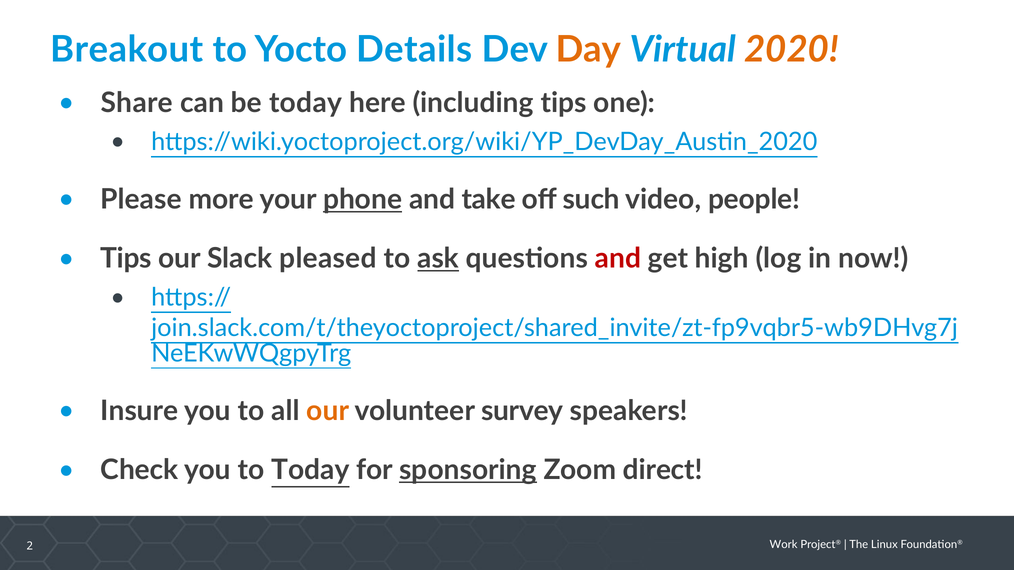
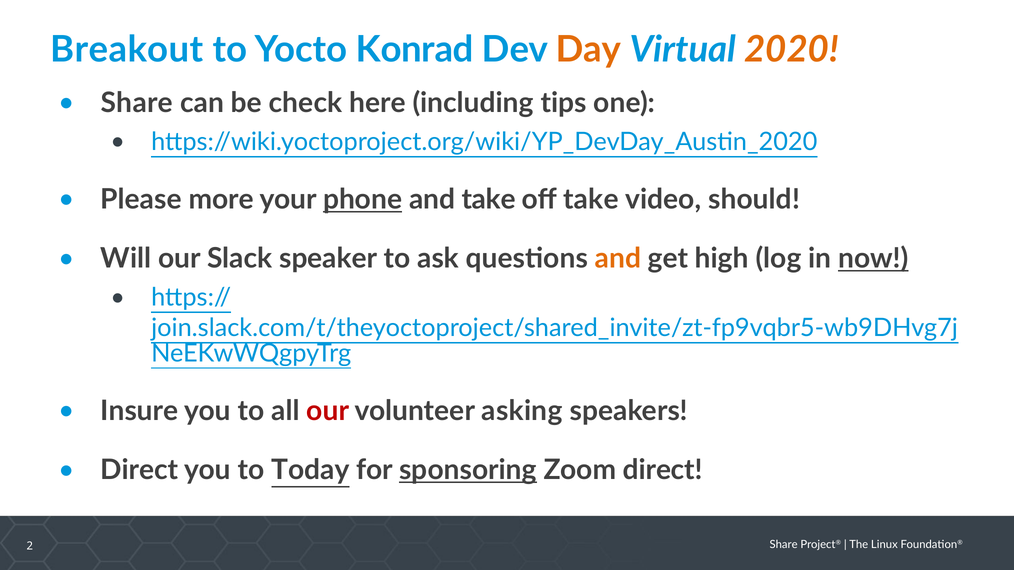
Details: Details -> Konrad
be today: today -> check
off such: such -> take
people: people -> should
Tips at (126, 259): Tips -> Will
pleased: pleased -> speaker
ask underline: present -> none
and at (618, 259) colour: red -> orange
now underline: none -> present
our at (328, 411) colour: orange -> red
survey: survey -> asking
Check at (139, 470): Check -> Direct
Work at (784, 545): Work -> Share
